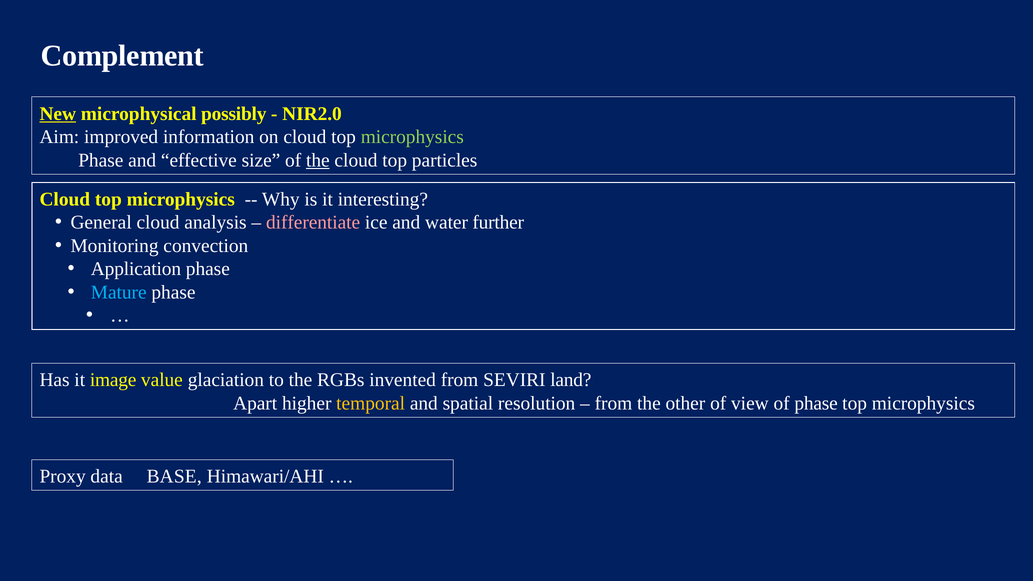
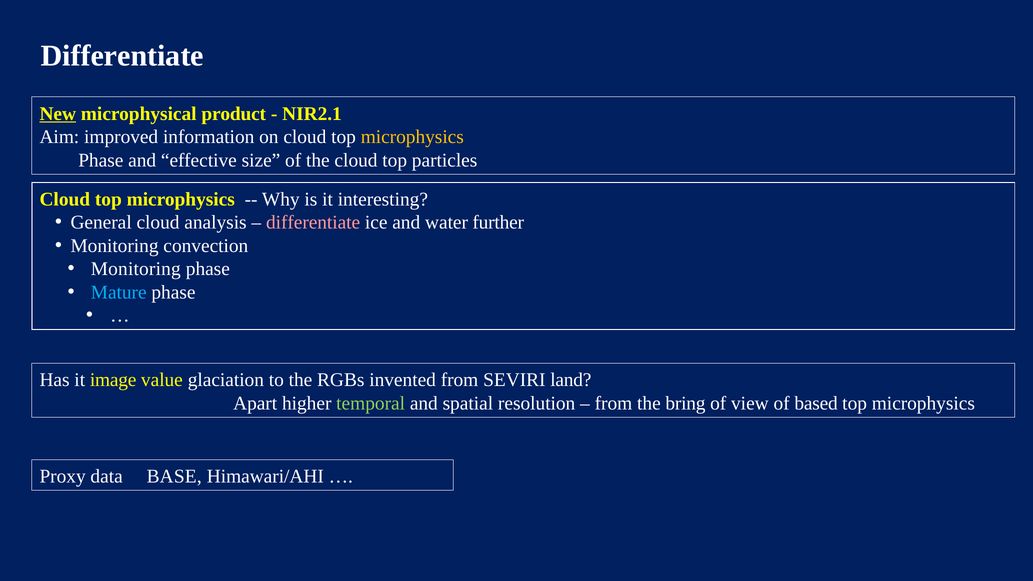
Complement at (122, 56): Complement -> Differentiate
possibly: possibly -> product
NIR2.0: NIR2.0 -> NIR2.1
microphysics at (412, 137) colour: light green -> yellow
the at (318, 160) underline: present -> none
Application at (136, 269): Application -> Monitoring
temporal colour: yellow -> light green
other: other -> bring
of phase: phase -> based
